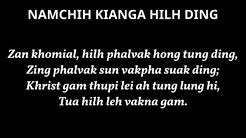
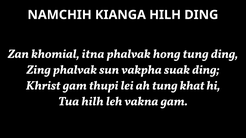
khomial hilh: hilh -> itna
lung: lung -> khat
